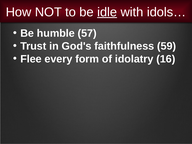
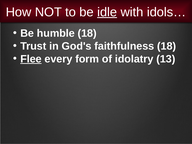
humble 57: 57 -> 18
faithfulness 59: 59 -> 18
Flee underline: none -> present
16: 16 -> 13
